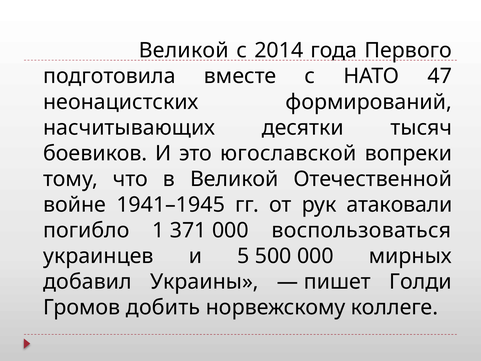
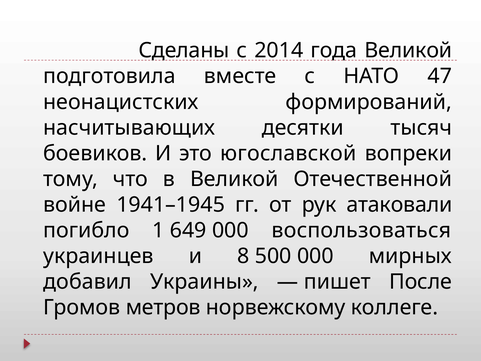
Великой at (184, 51): Великой -> Сделаны
года Первого: Первого -> Великой
371: 371 -> 649
5: 5 -> 8
Голди: Голди -> После
добить: добить -> метров
